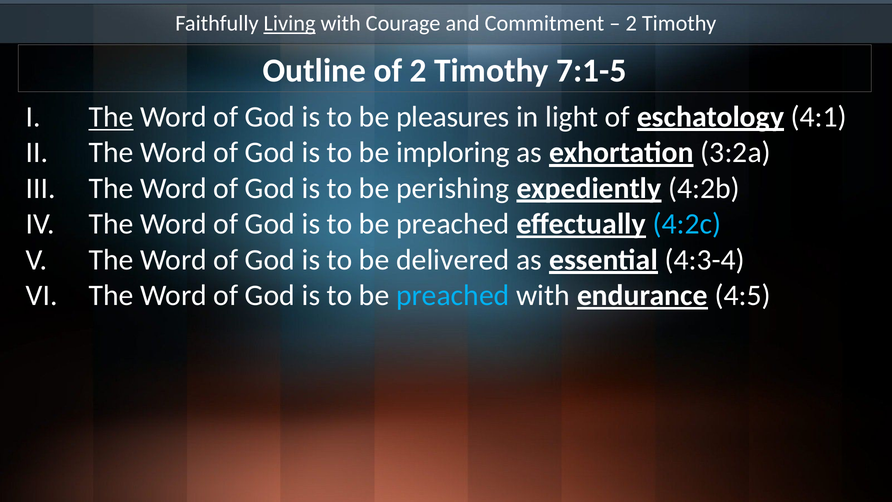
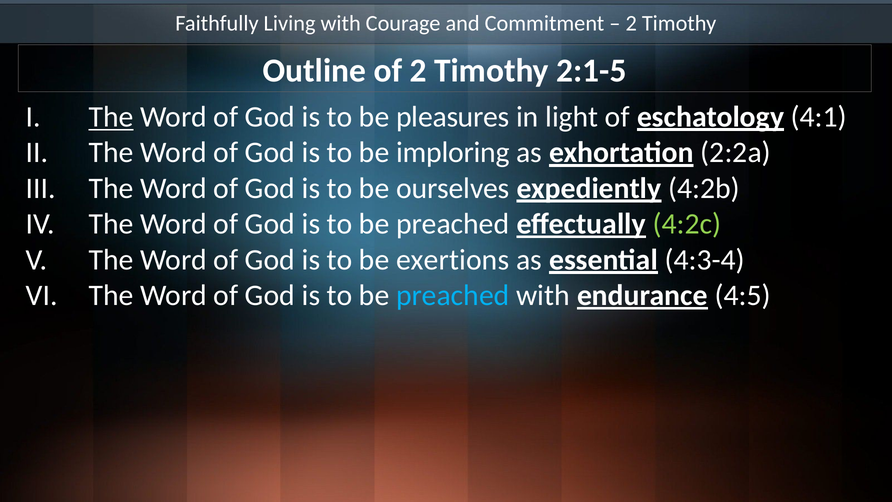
Living underline: present -> none
7:1-5: 7:1-5 -> 2:1-5
3:2a: 3:2a -> 2:2a
perishing: perishing -> ourselves
4:2c colour: light blue -> light green
delivered: delivered -> exertions
